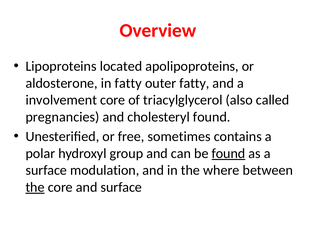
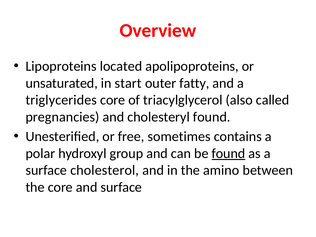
aldosterone: aldosterone -> unsaturated
in fatty: fatty -> start
involvement: involvement -> triglycerides
modulation: modulation -> cholesterol
where: where -> amino
the at (35, 187) underline: present -> none
